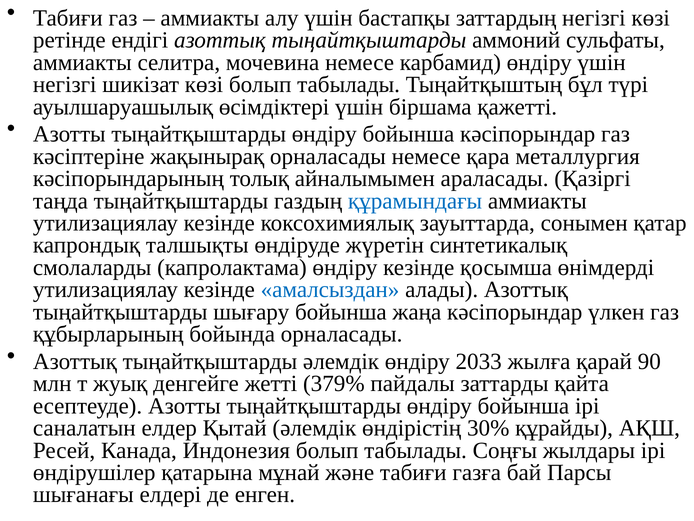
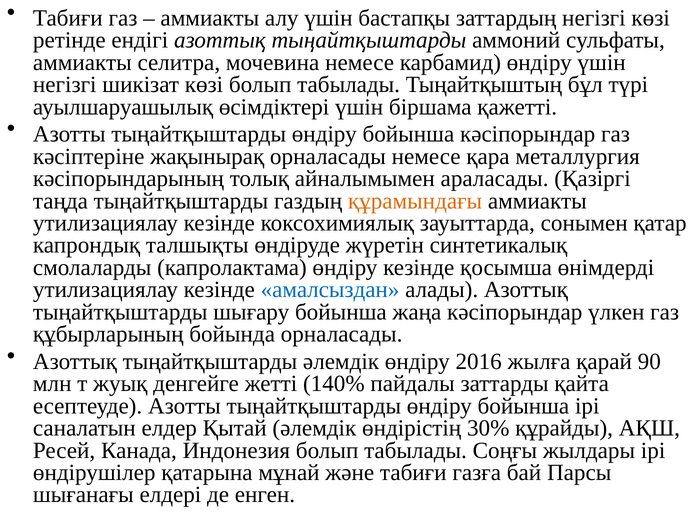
құрамындағы colour: blue -> orange
2033: 2033 -> 2016
379%: 379% -> 140%
